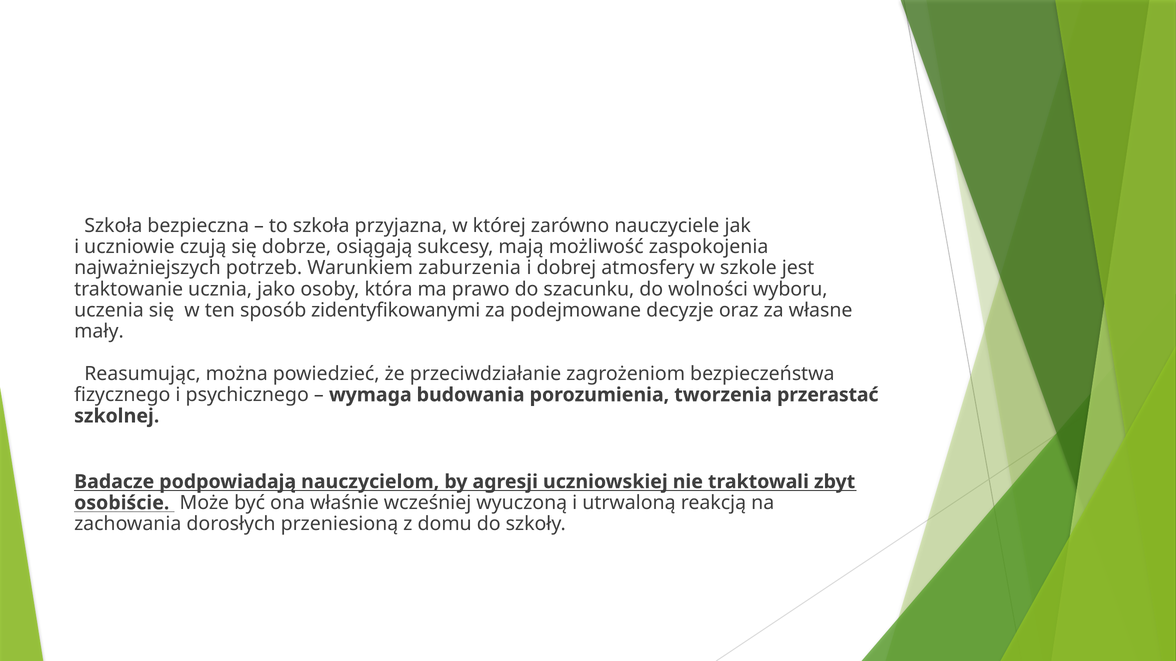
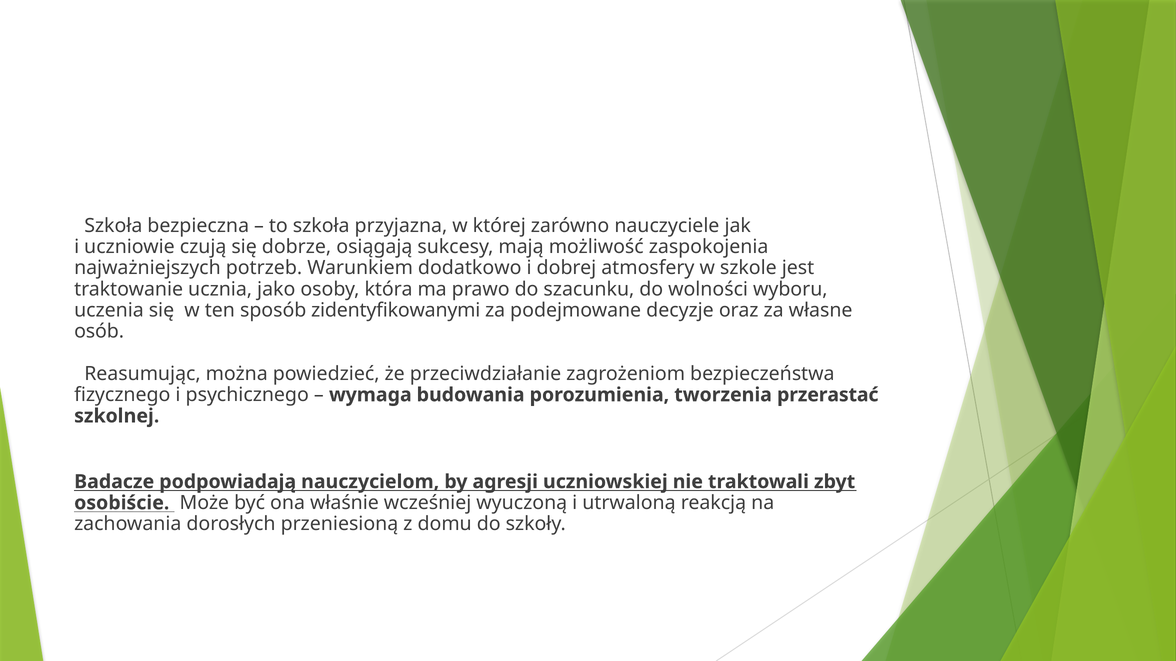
zaburzenia: zaburzenia -> dodatkowo
mały: mały -> osób
